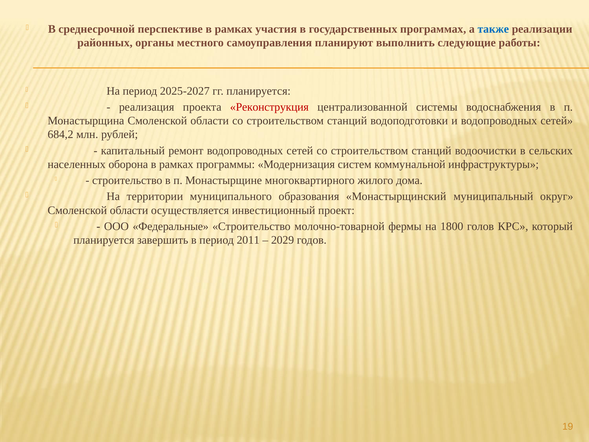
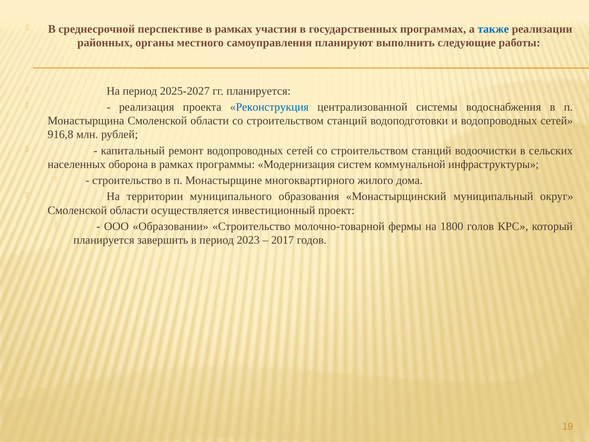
Реконструкция colour: red -> blue
684,2: 684,2 -> 916,8
Федеральные: Федеральные -> Образовании
2011: 2011 -> 2023
2029: 2029 -> 2017
